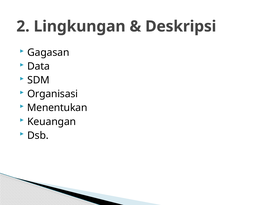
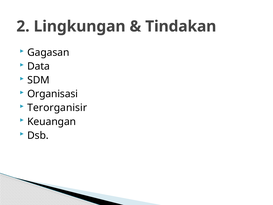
Deskripsi: Deskripsi -> Tindakan
Menentukan: Menentukan -> Terorganisir
